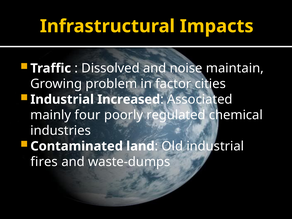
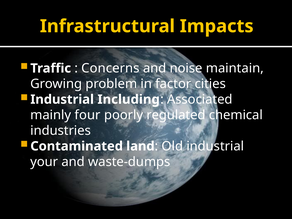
Dissolved: Dissolved -> Concerns
Increased: Increased -> Including
fires: fires -> your
